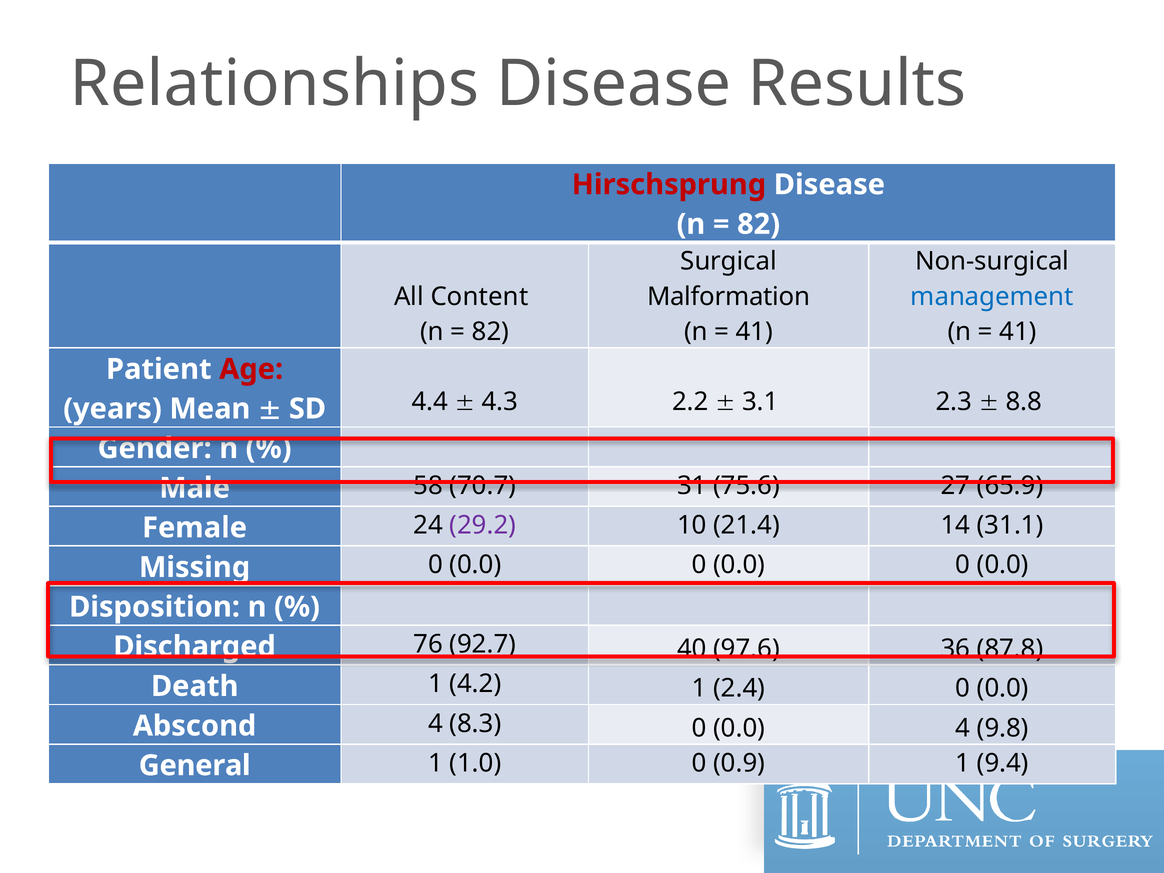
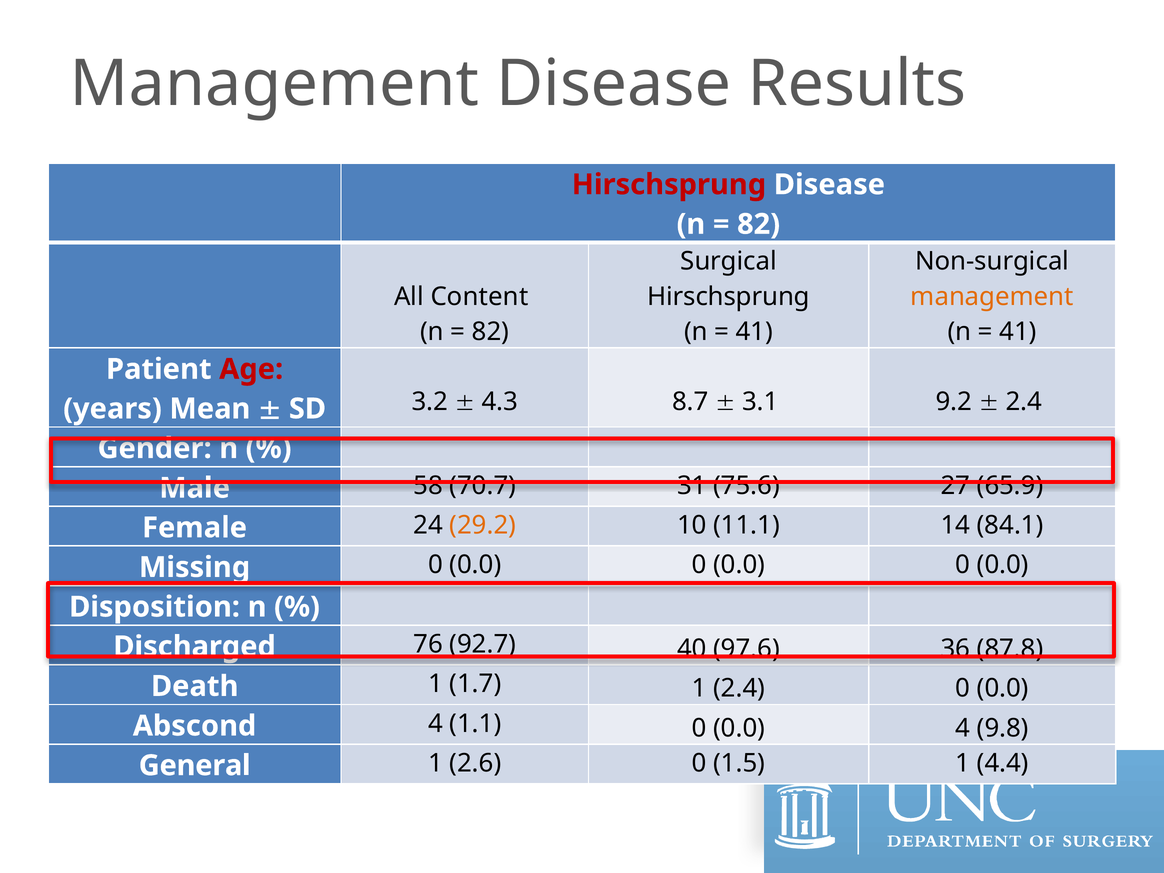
Relationships at (274, 84): Relationships -> Management
Malformation at (729, 297): Malformation -> Hirschsprung
management at (992, 297) colour: blue -> orange
4.4: 4.4 -> 3.2
2.2: 2.2 -> 8.7
2.3: 2.3 -> 9.2
8.8 at (1024, 402): 8.8 -> 2.4
29.2 colour: purple -> orange
21.4: 21.4 -> 11.1
31.1: 31.1 -> 84.1
4.2: 4.2 -> 1.7
8.3: 8.3 -> 1.1
1.0: 1.0 -> 2.6
0.9: 0.9 -> 1.5
9.4: 9.4 -> 4.4
